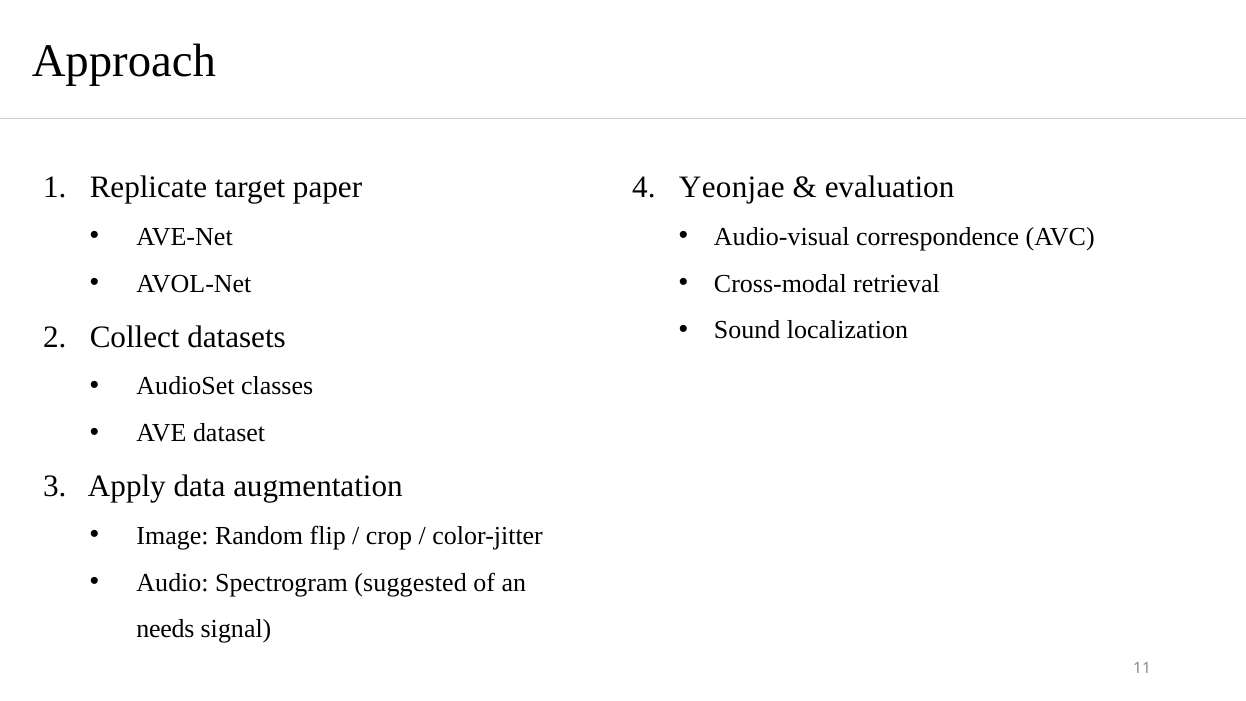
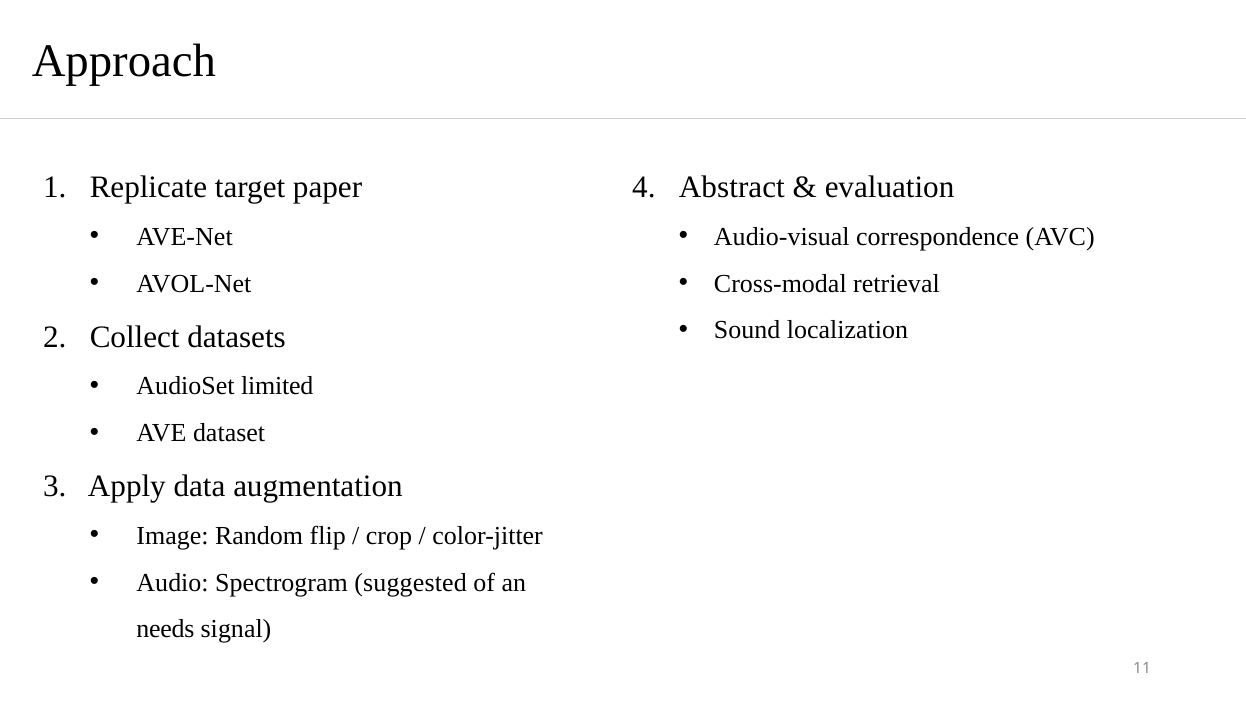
Yeonjae: Yeonjae -> Abstract
classes: classes -> limited
